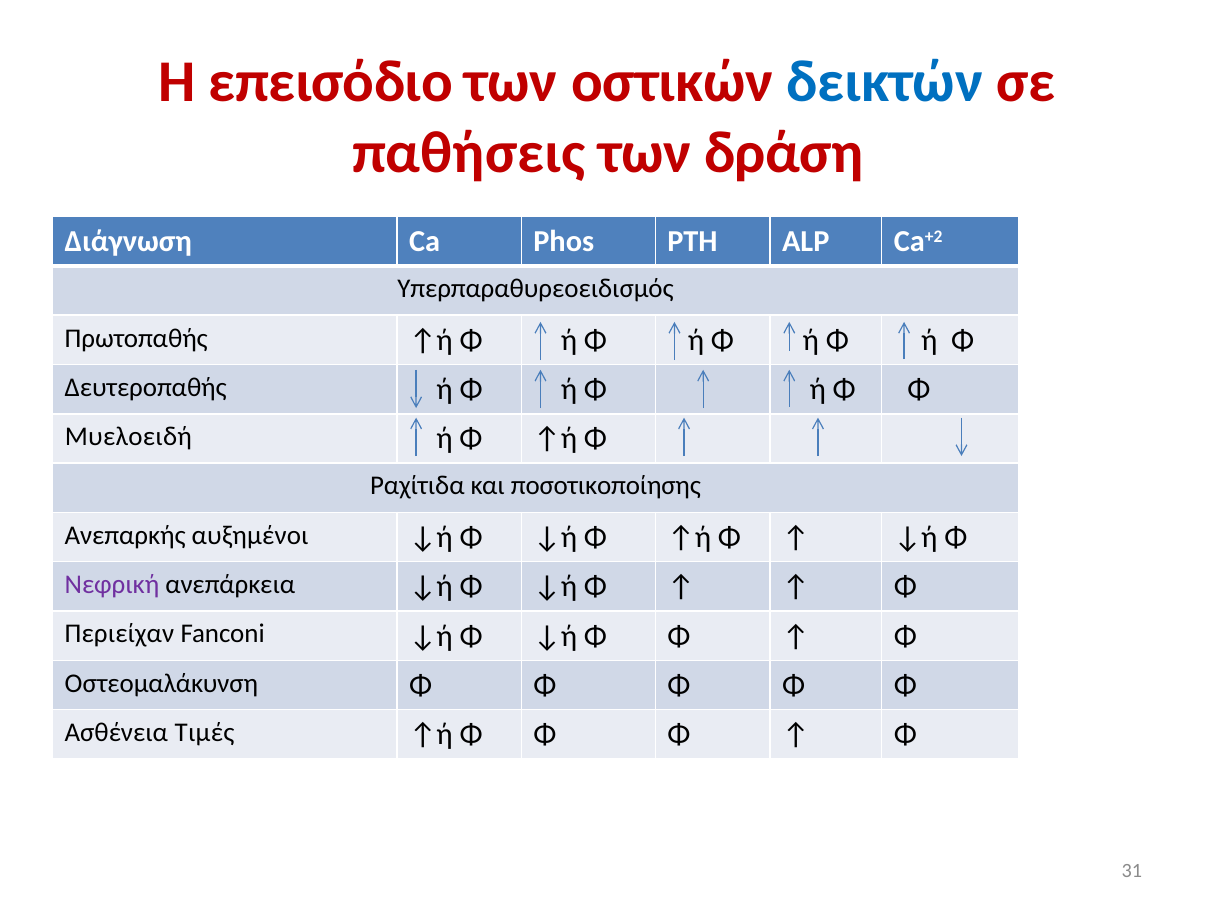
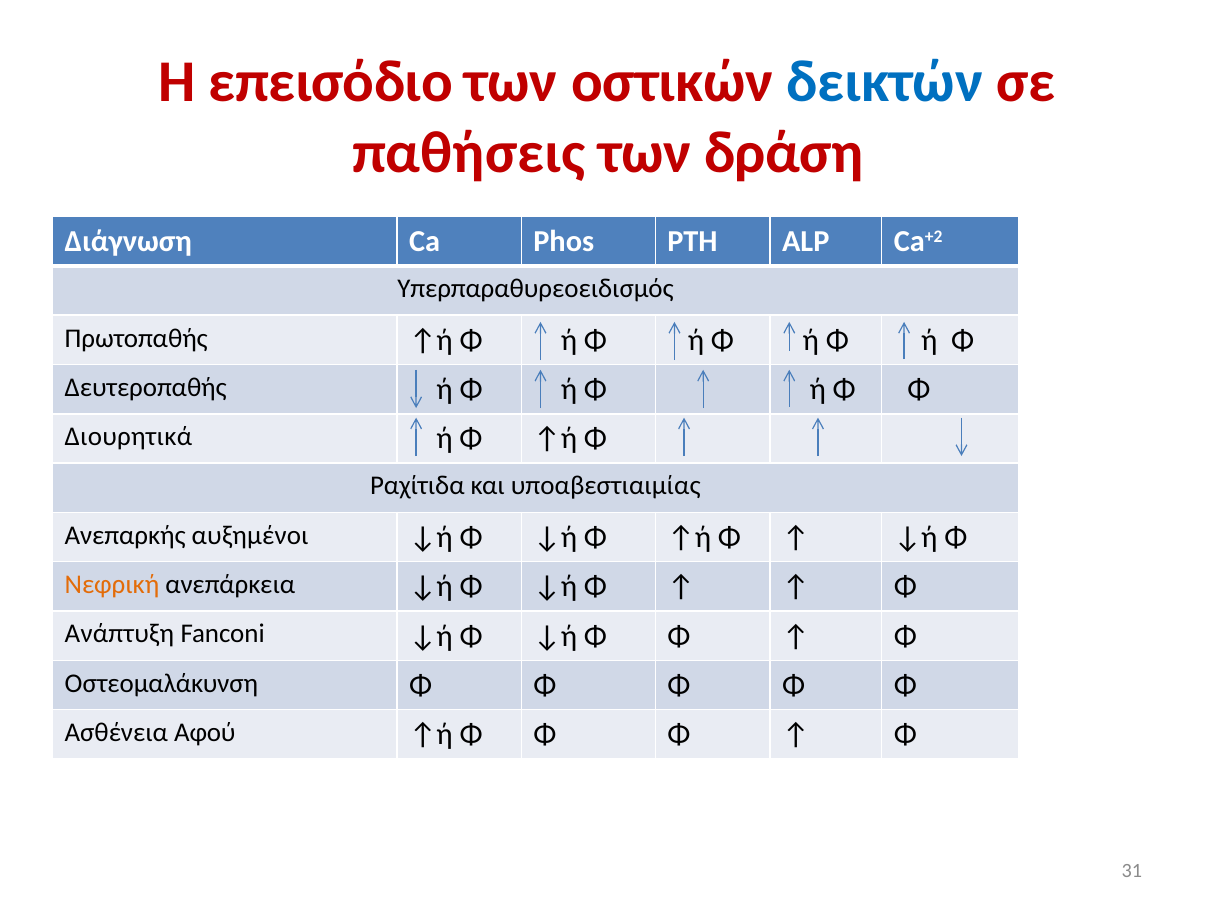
Μυελοειδή: Μυελοειδή -> Διουρητικά
ποσοτικοποίησης: ποσοτικοποίησης -> υποαβεστιαιμίας
Νεφρική colour: purple -> orange
Περιείχαν: Περιείχαν -> Ανάπτυξη
Τιμές: Τιμές -> Αφού
